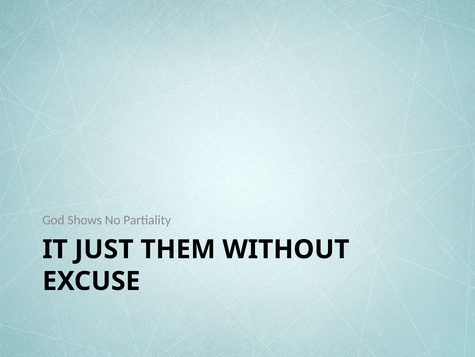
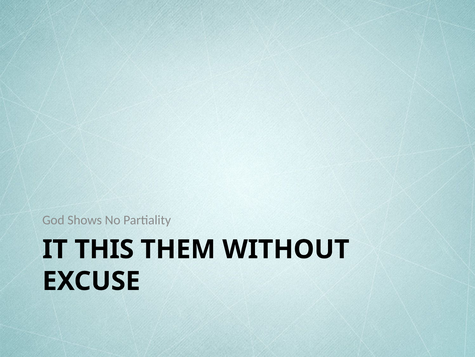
JUST: JUST -> THIS
